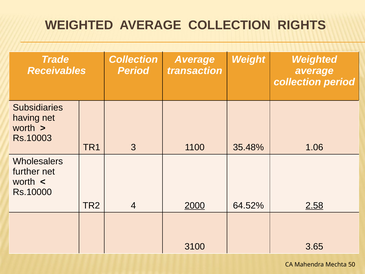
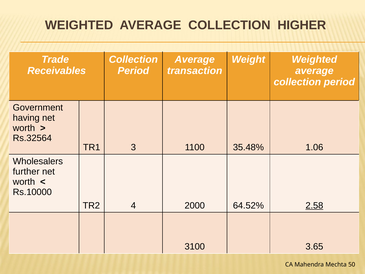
RIGHTS: RIGHTS -> HIGHER
Subsidiaries: Subsidiaries -> Government
Rs.10003: Rs.10003 -> Rs.32564
2000 underline: present -> none
